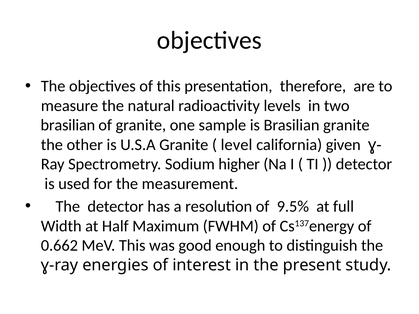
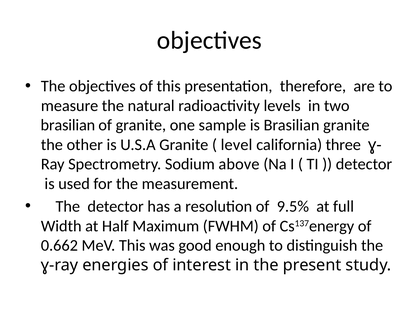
given: given -> three
higher: higher -> above
